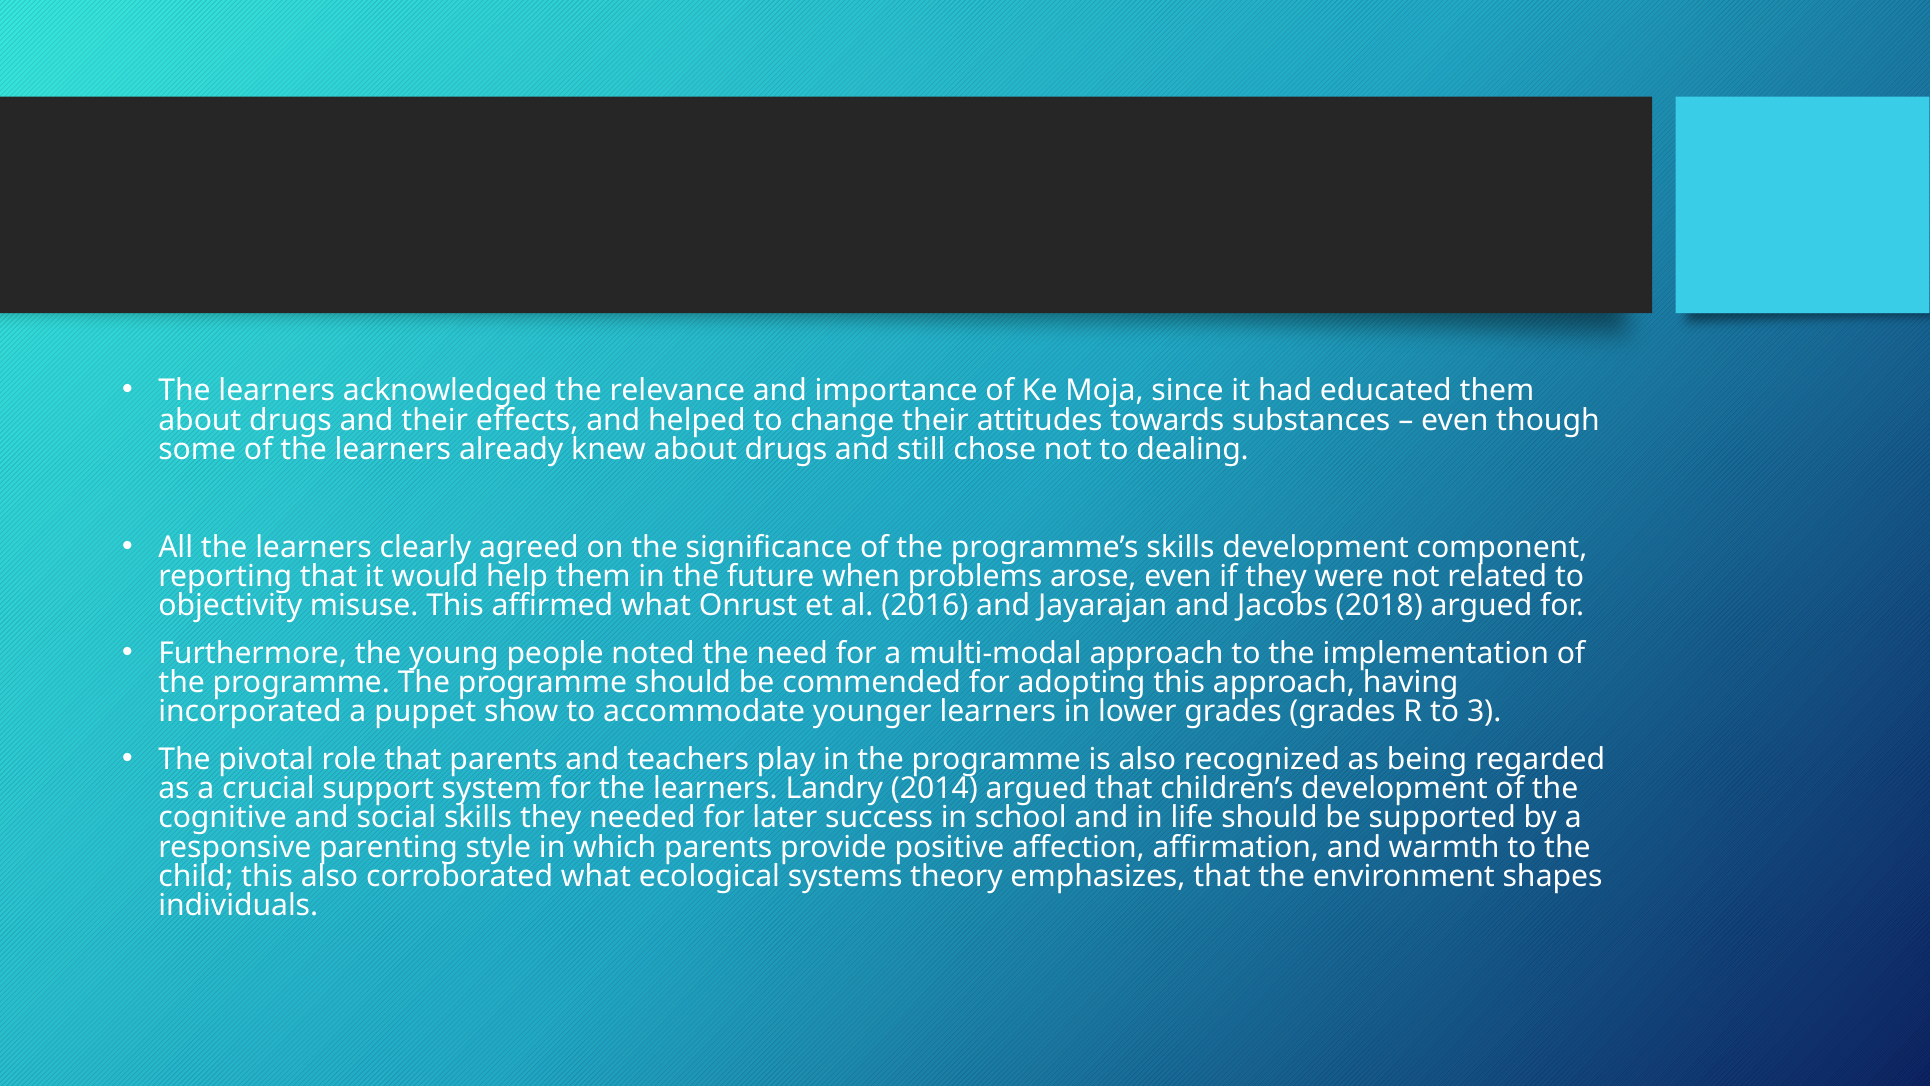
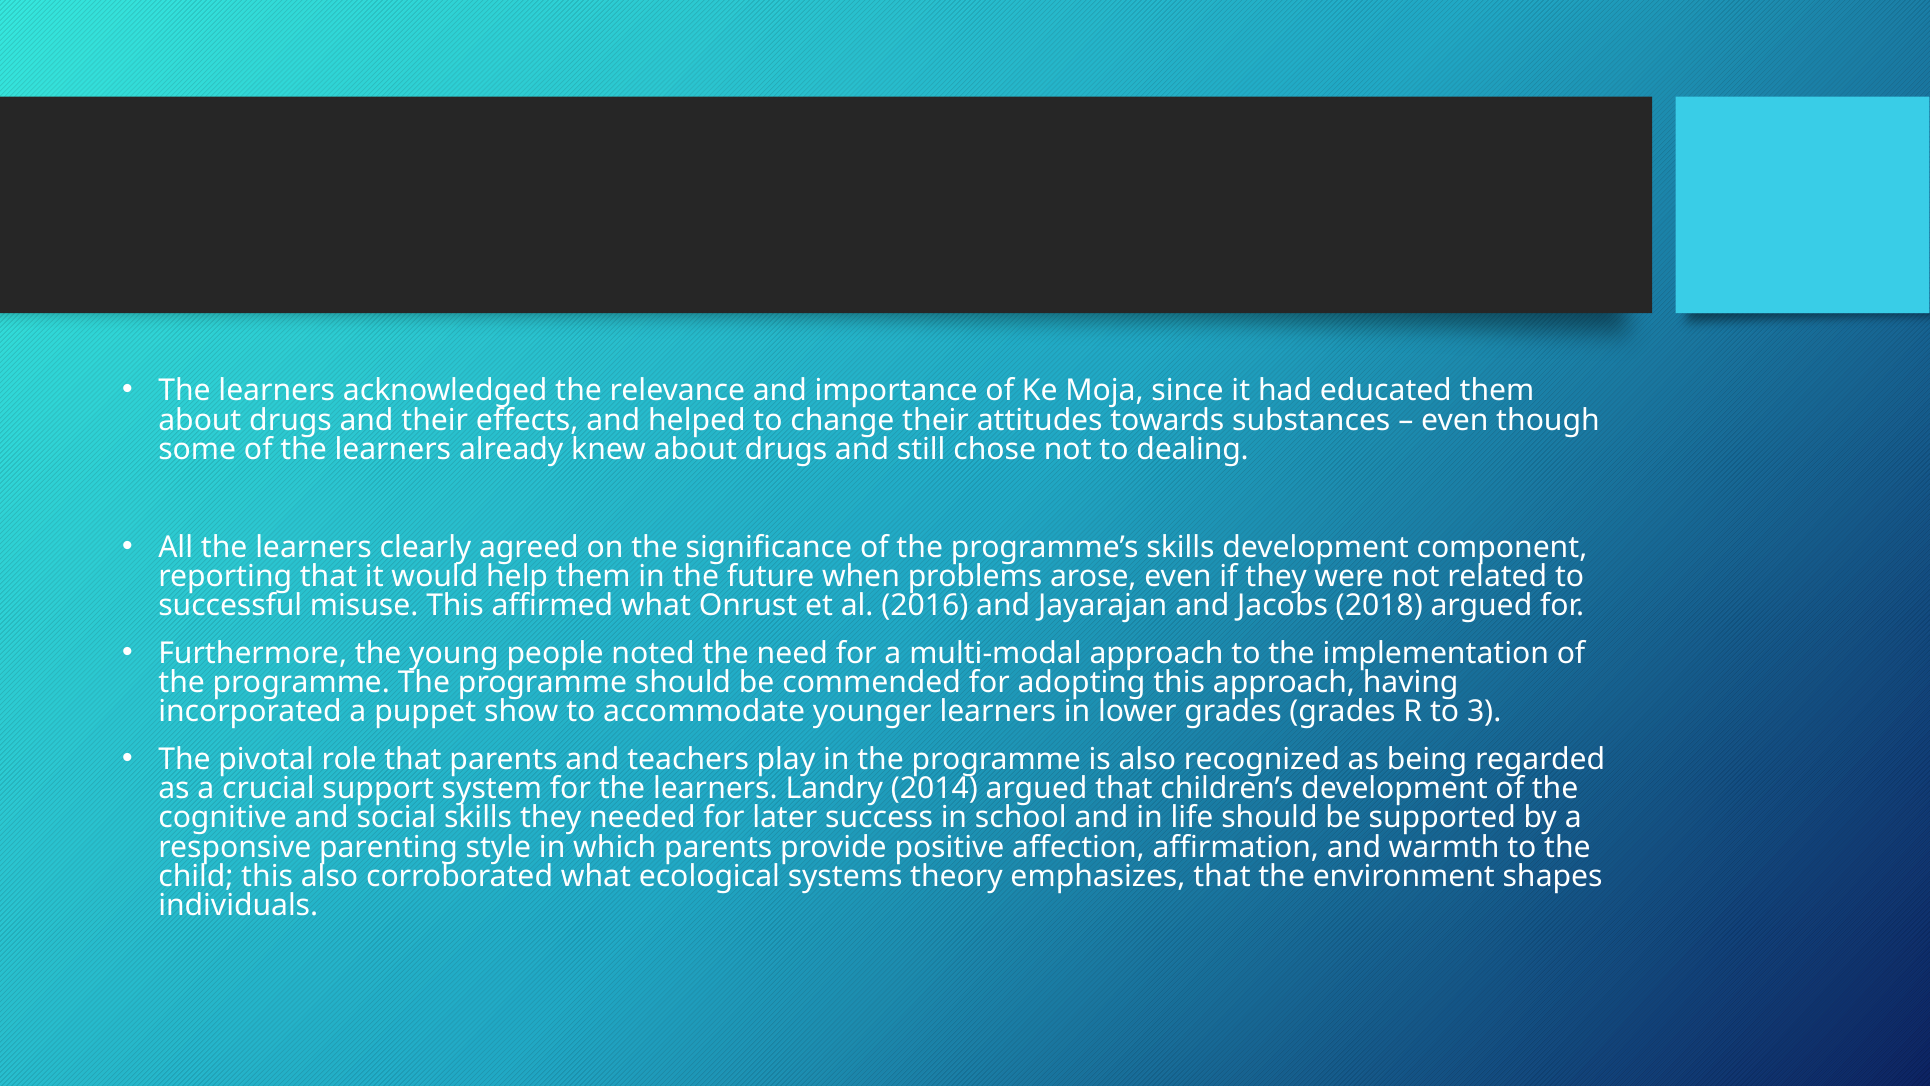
objectivity: objectivity -> successful
